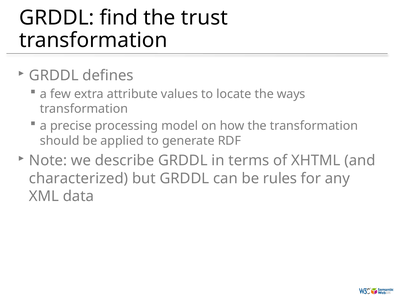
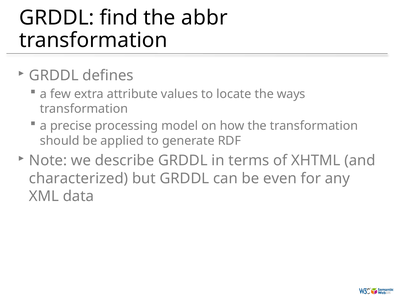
trust: trust -> abbr
rules: rules -> even
